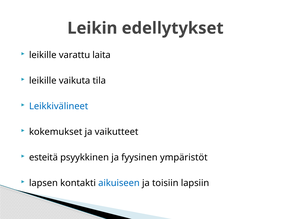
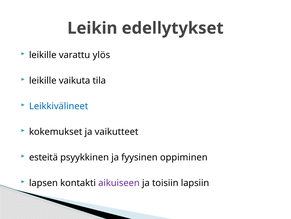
laita: laita -> ylös
ympäristöt: ympäristöt -> oppiminen
aikuiseen colour: blue -> purple
